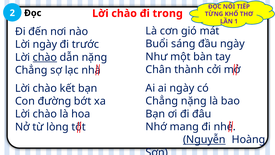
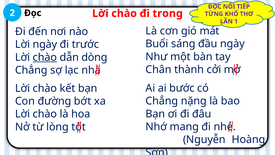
dẫn nặng: nặng -> dòng
ai ngày: ngày -> bước
Nguyễn underline: present -> none
